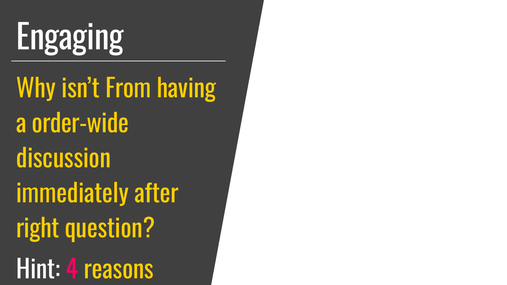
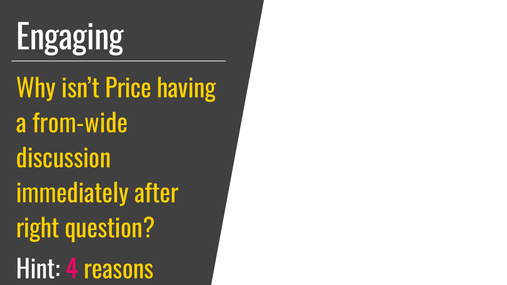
From: From -> Price
order-wide: order-wide -> from-wide
